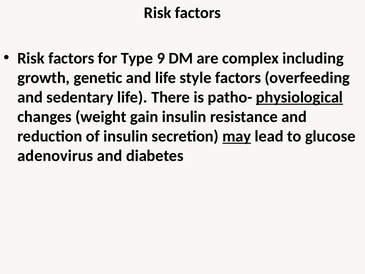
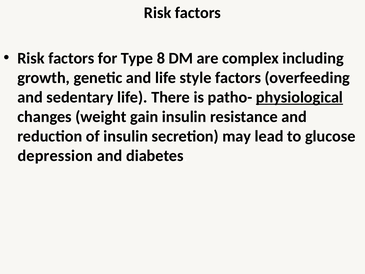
9: 9 -> 8
may underline: present -> none
adenovirus: adenovirus -> depression
